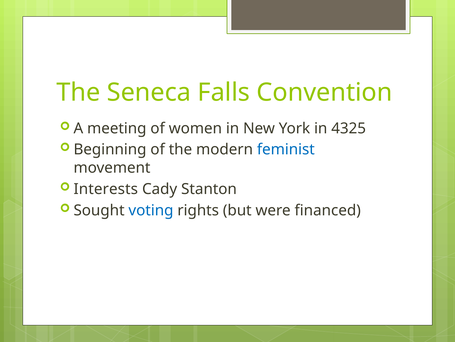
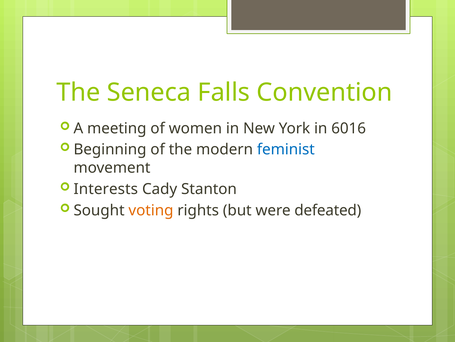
4325: 4325 -> 6016
voting colour: blue -> orange
financed: financed -> defeated
